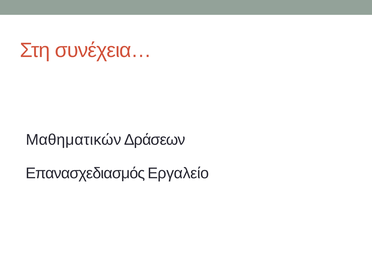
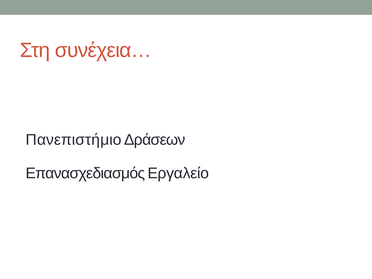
Μαθηματικών: Μαθηματικών -> Πανεπιστήμιο
